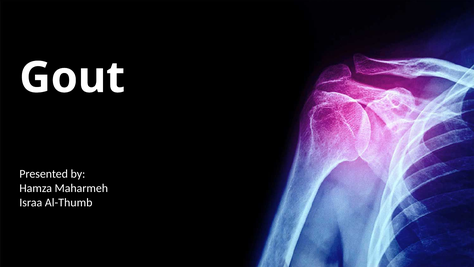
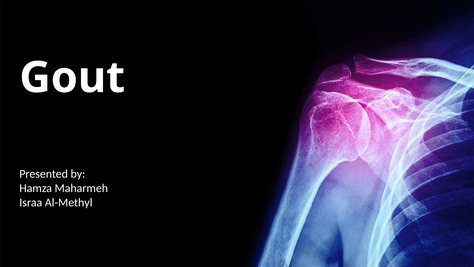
Al-Thumb: Al-Thumb -> Al-Methyl
